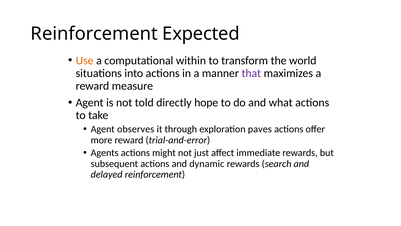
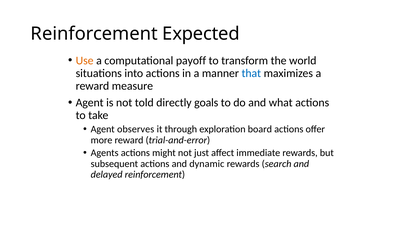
within: within -> payoff
that colour: purple -> blue
hope: hope -> goals
paves: paves -> board
